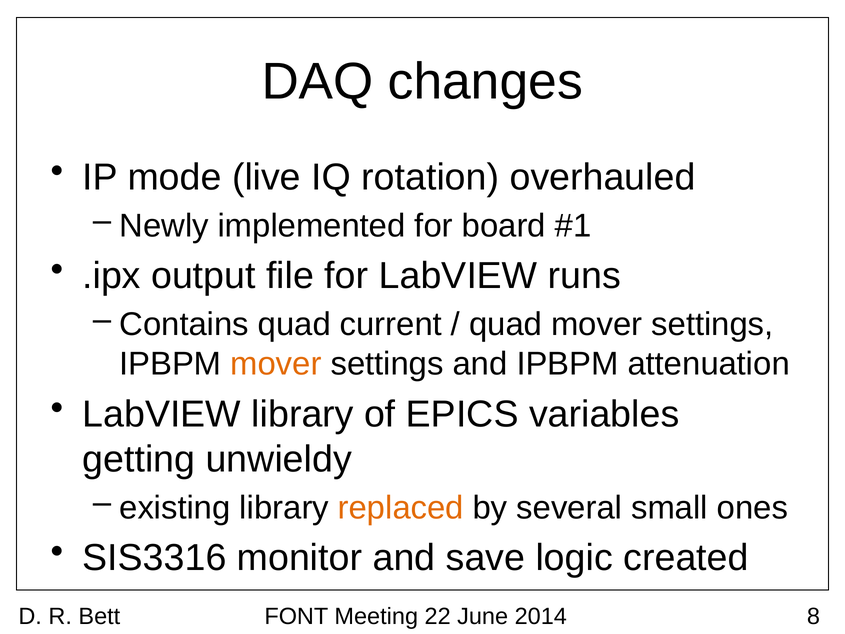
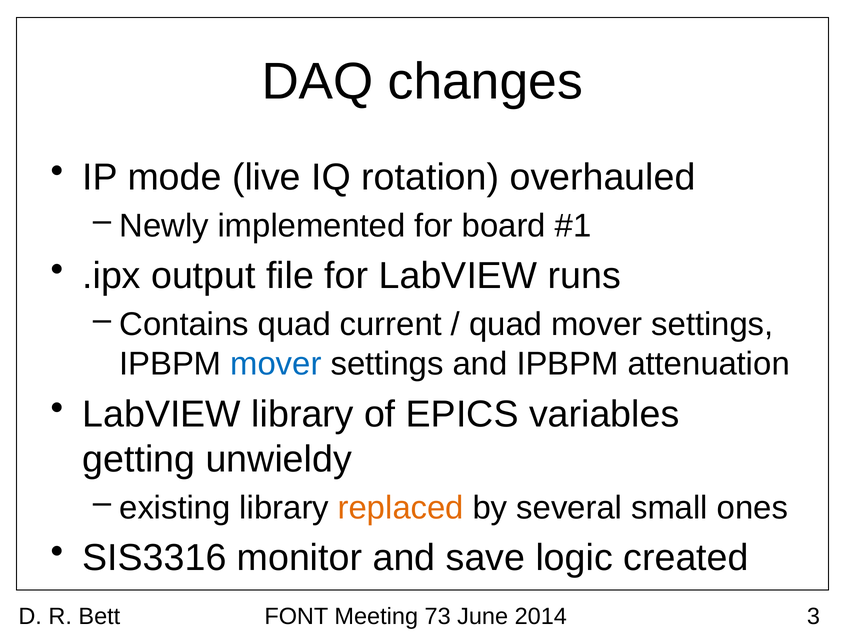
mover at (276, 364) colour: orange -> blue
22: 22 -> 73
8: 8 -> 3
